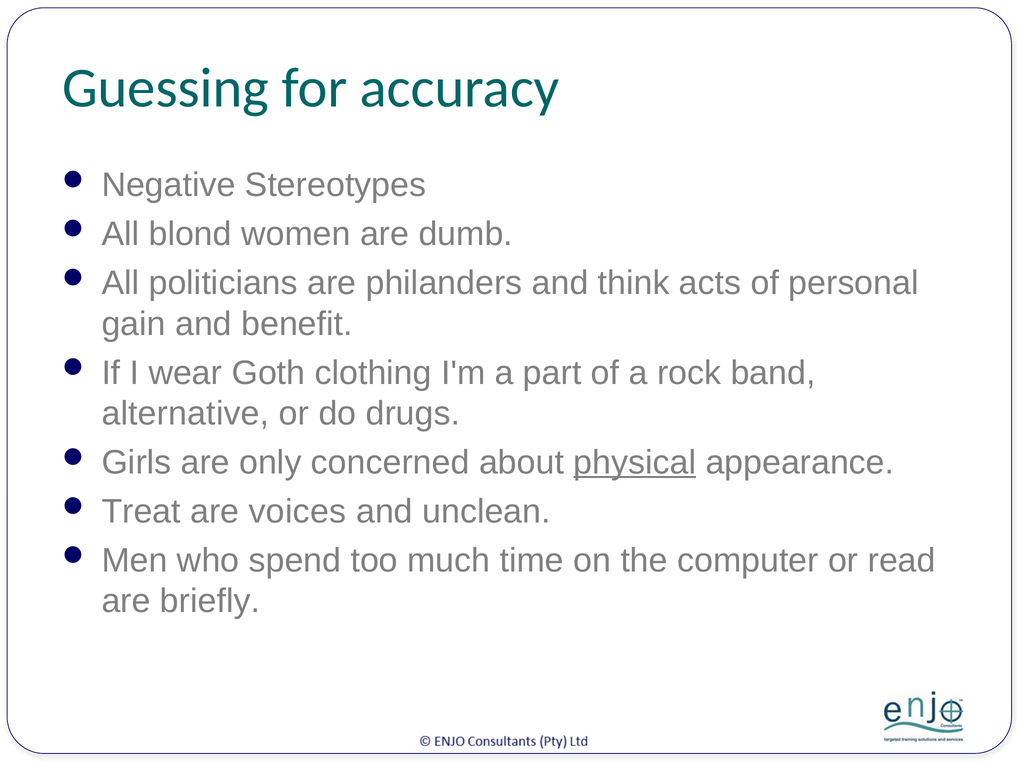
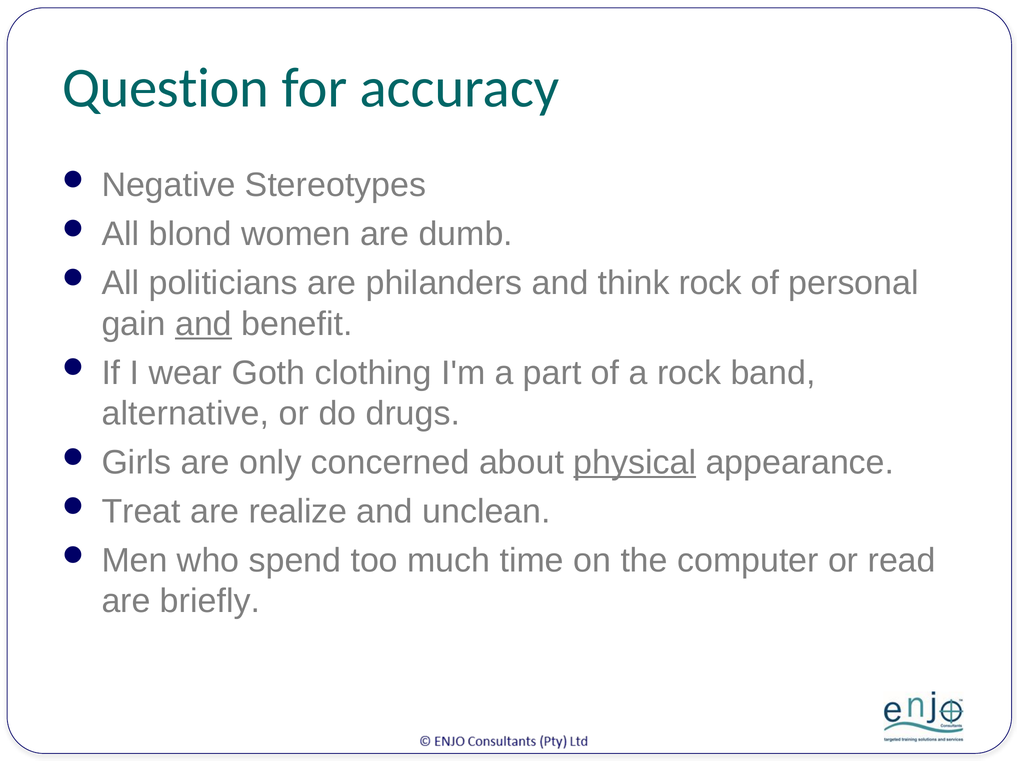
Guessing: Guessing -> Question
think acts: acts -> rock
and at (203, 324) underline: none -> present
voices: voices -> realize
